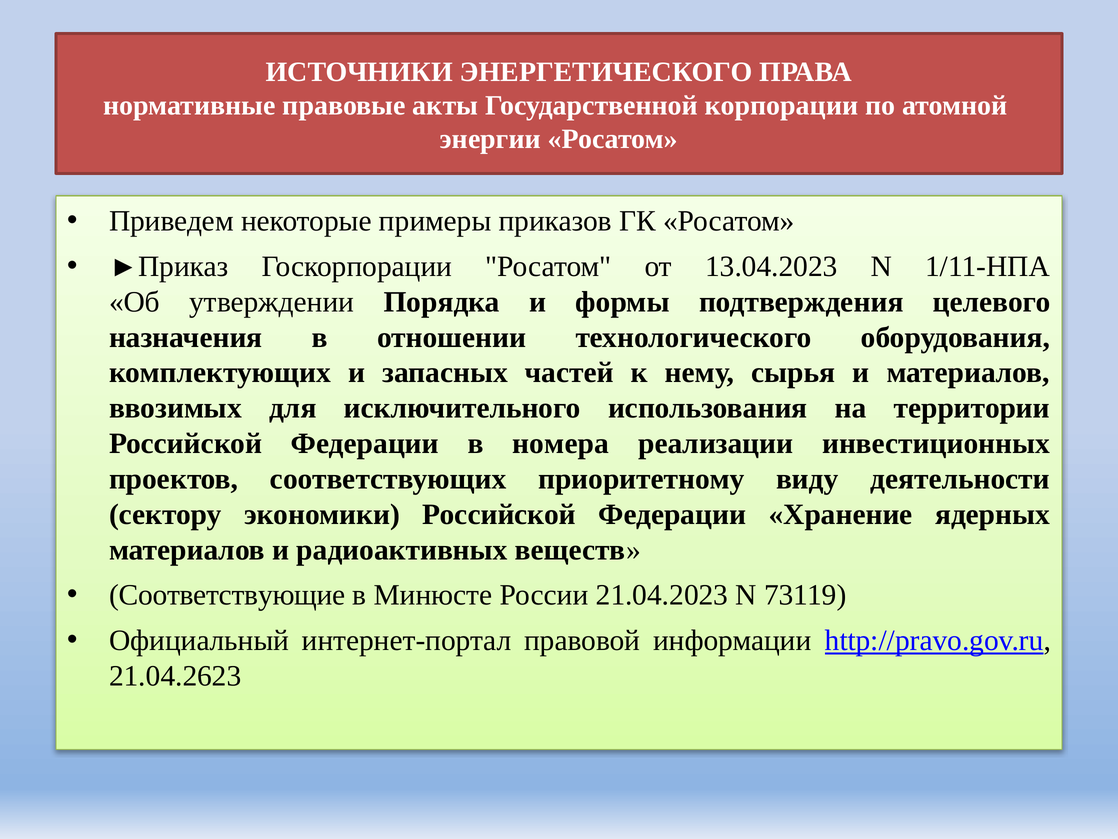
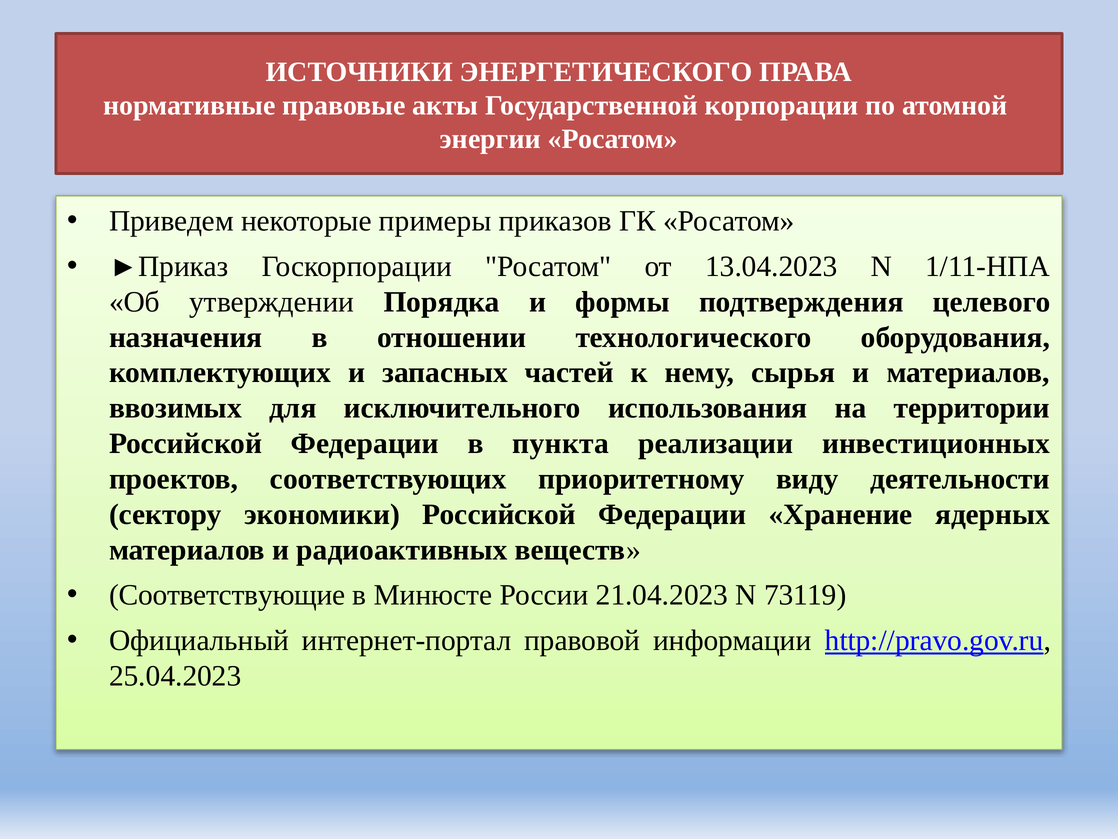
номера: номера -> пункта
21.04.2623: 21.04.2623 -> 25.04.2023
